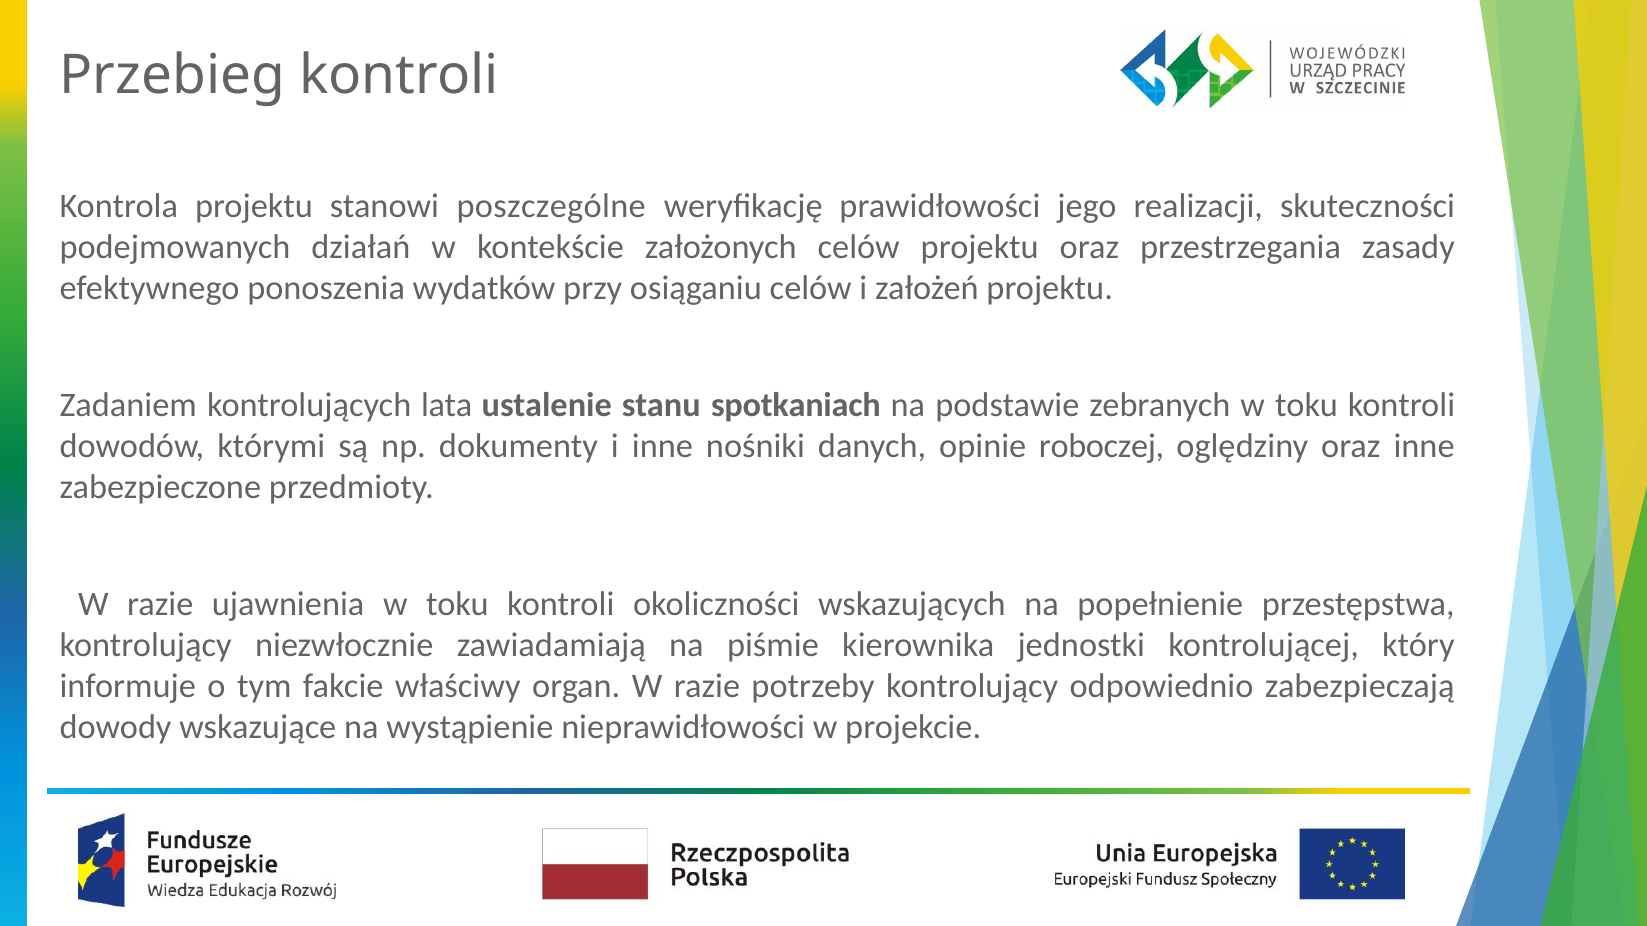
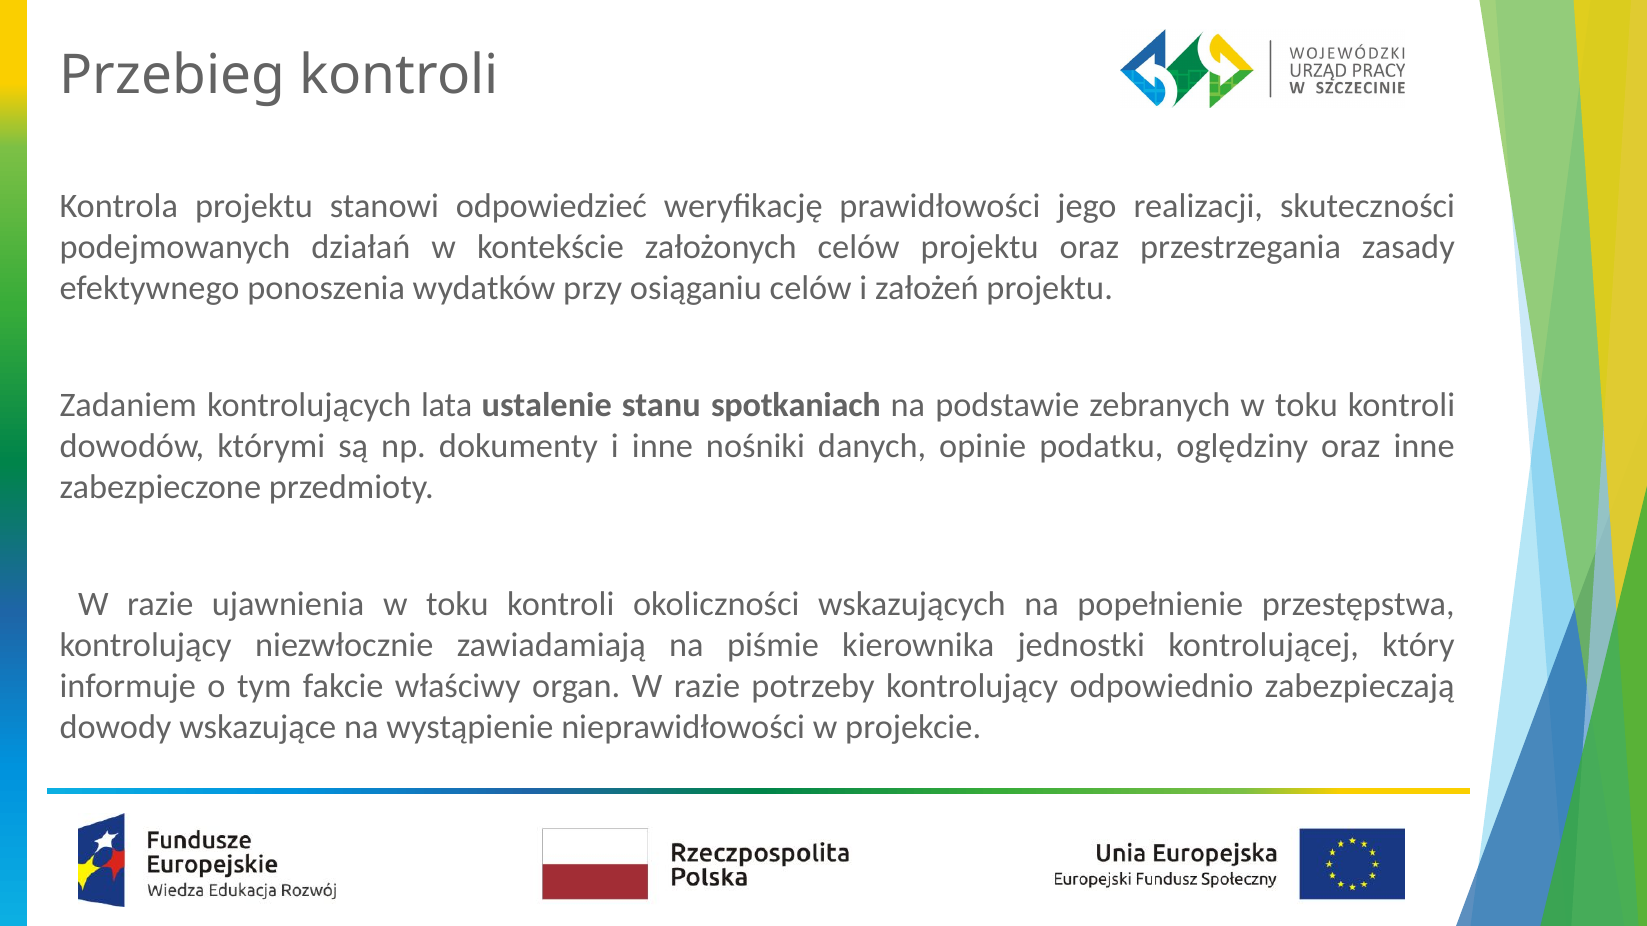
poszczególne: poszczególne -> odpowiedzieć
roboczej: roboczej -> podatku
